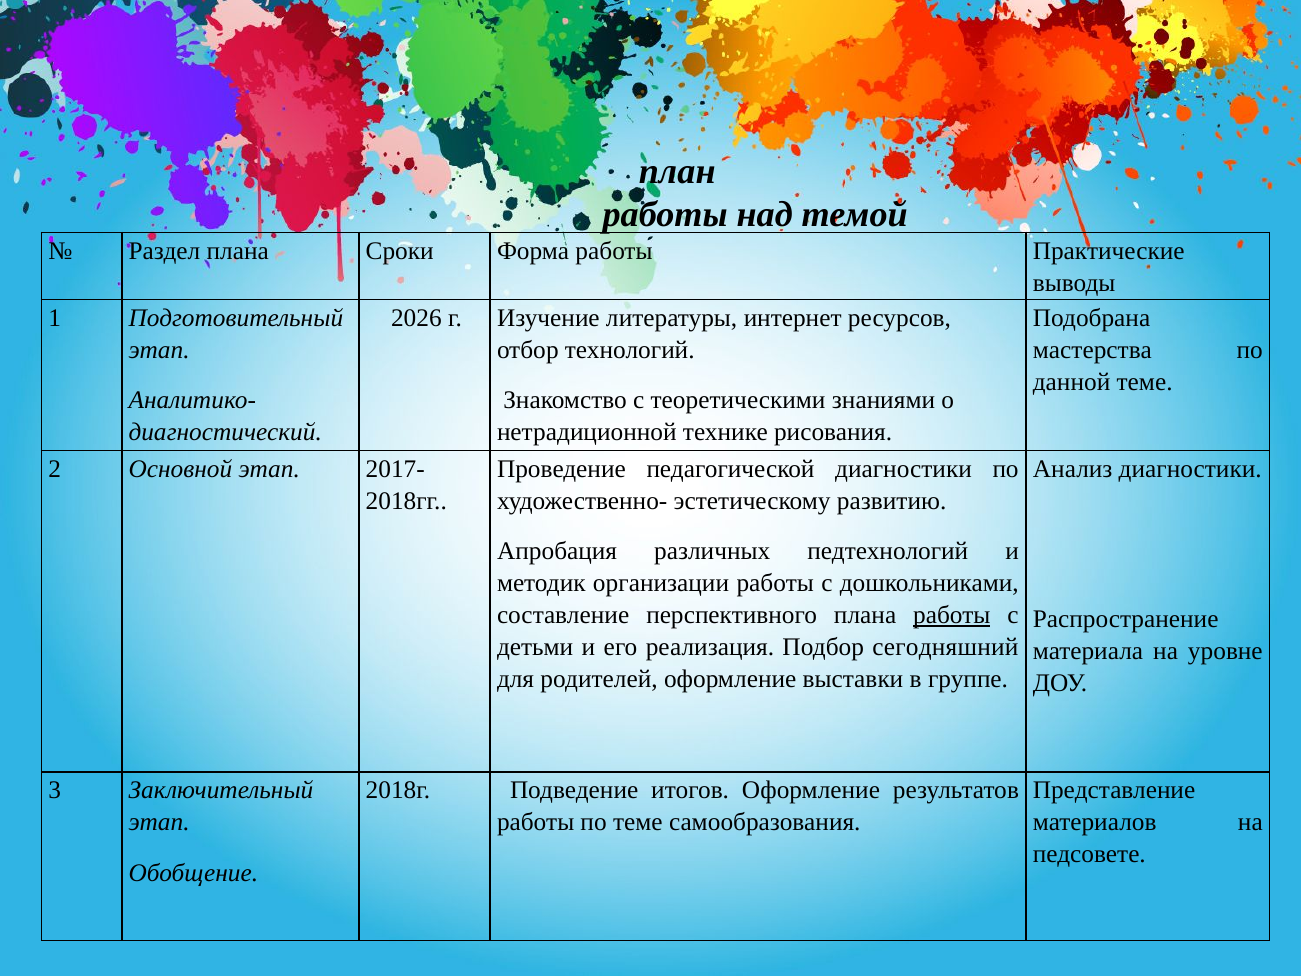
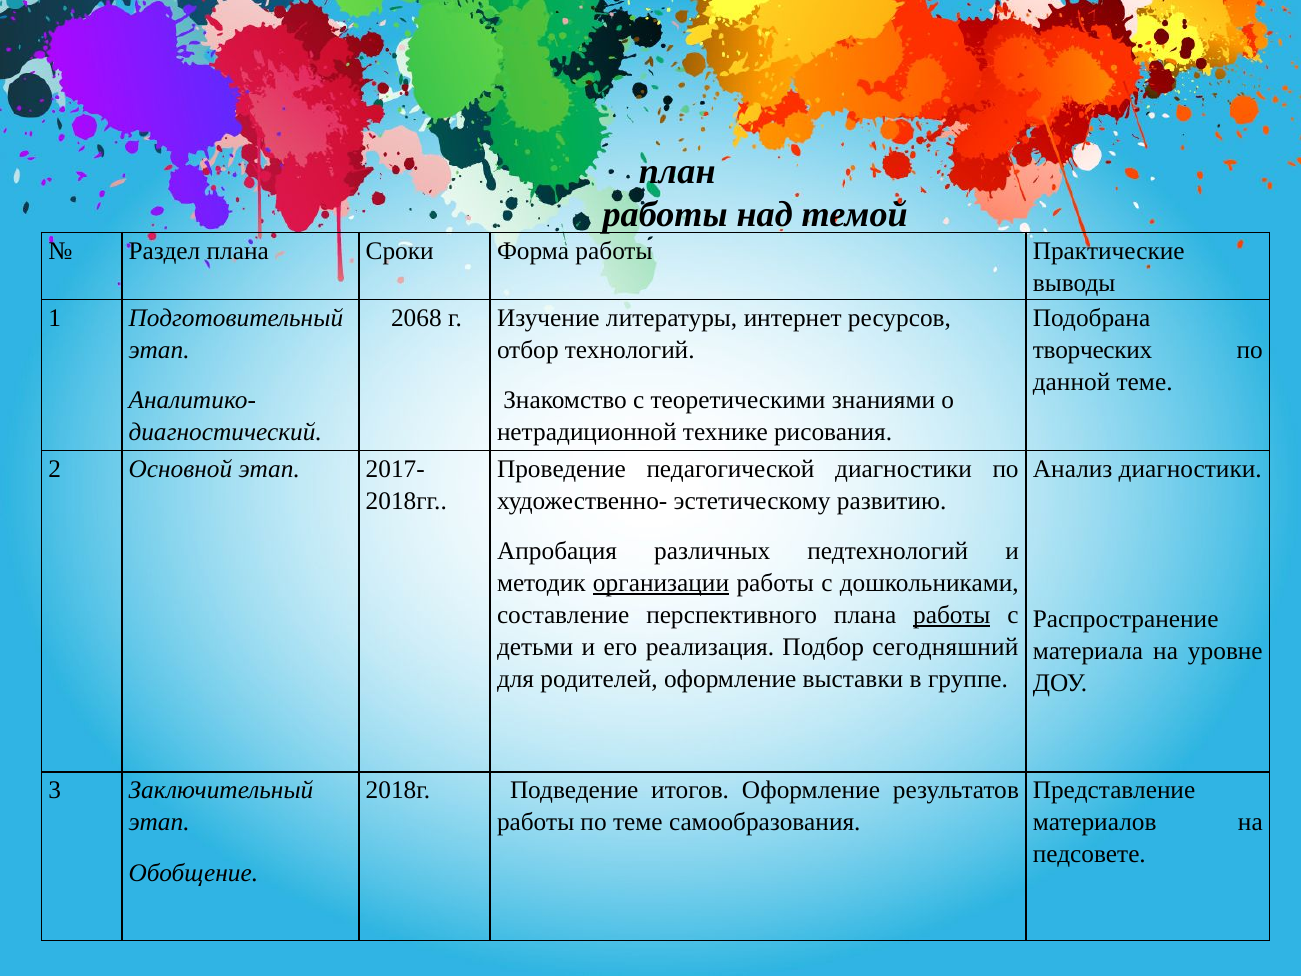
2026: 2026 -> 2068
мастерства: мастерства -> творческих
организации underline: none -> present
